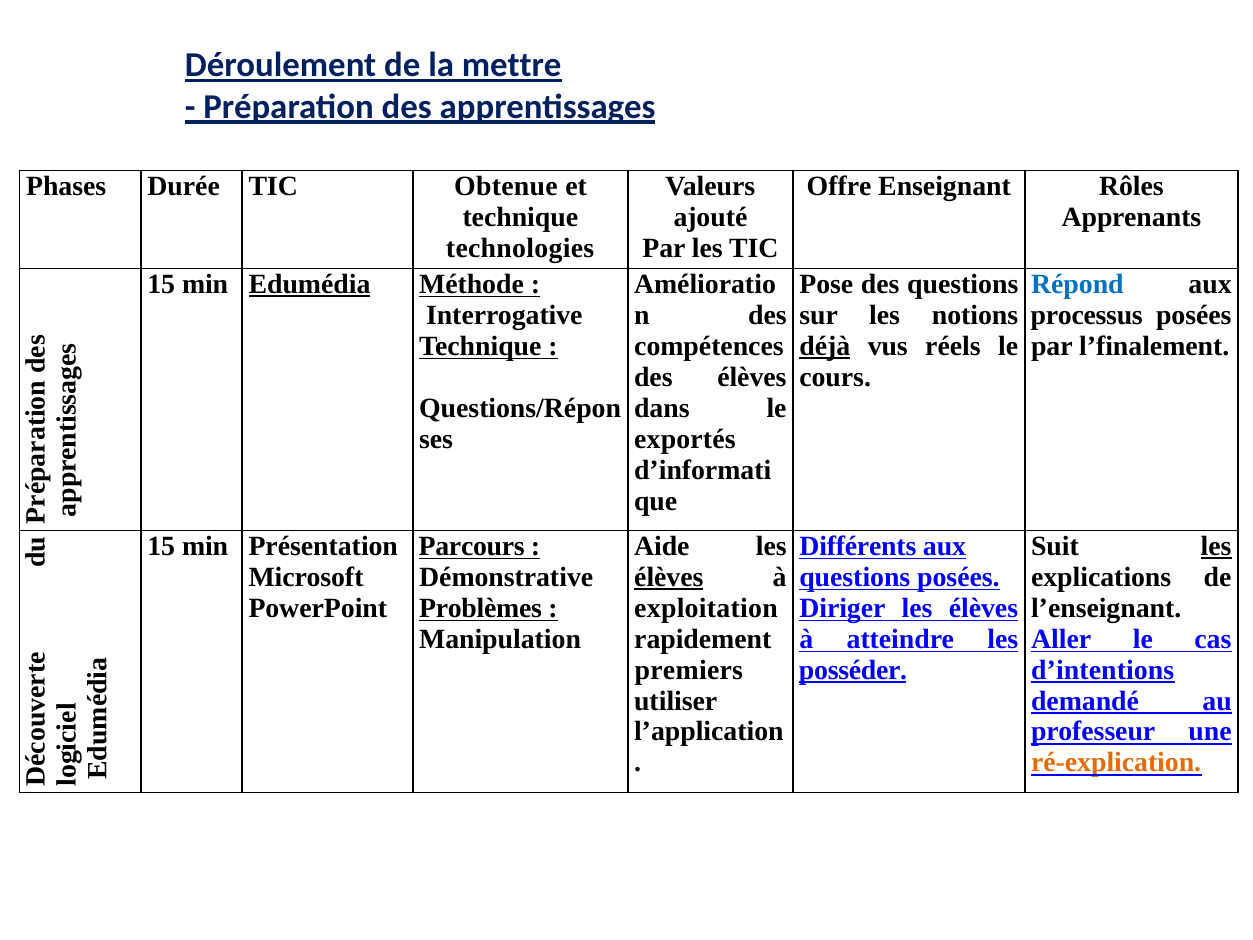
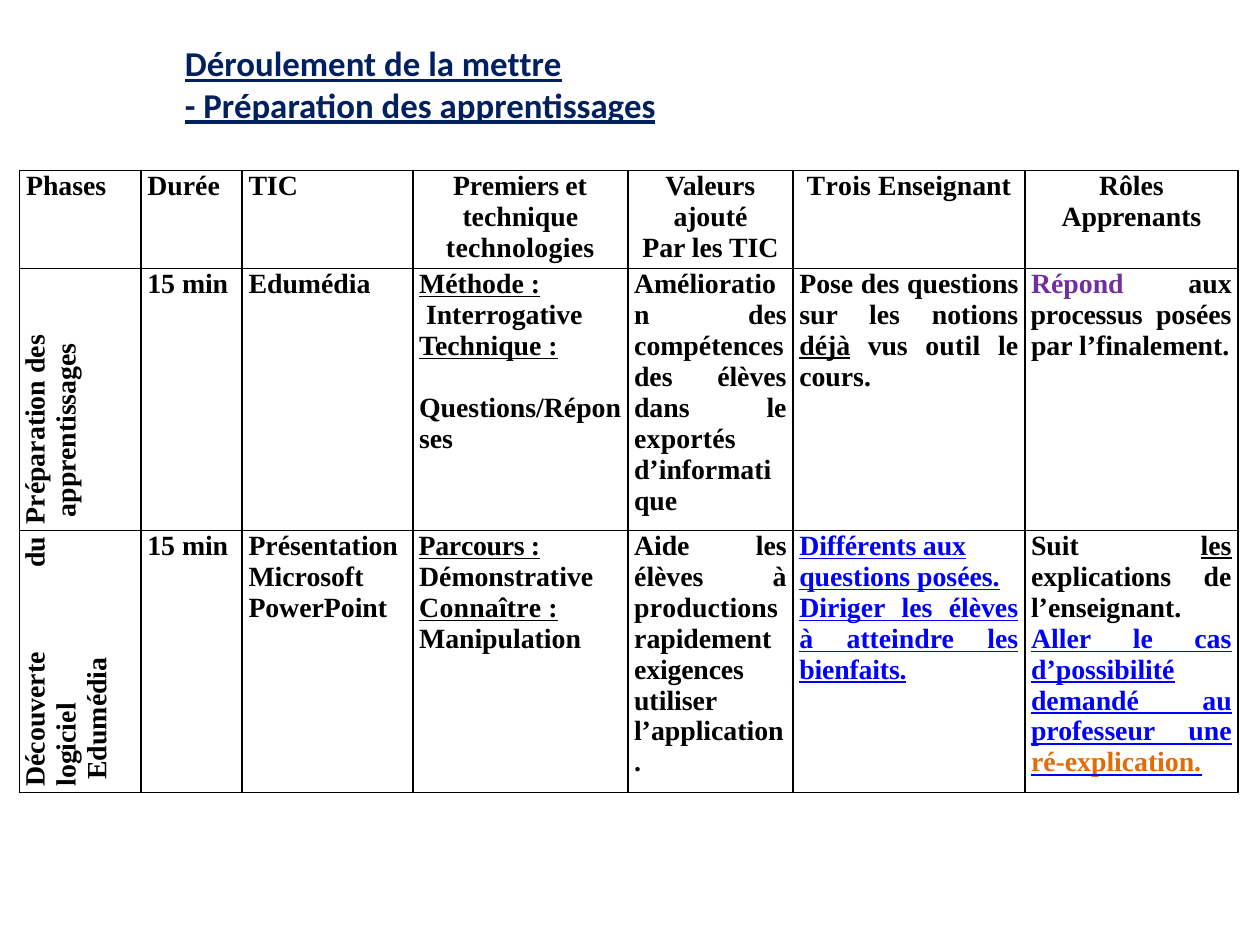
Obtenue: Obtenue -> Premiers
Offre: Offre -> Trois
Edumédia underline: present -> none
Répond colour: blue -> purple
réels: réels -> outil
élèves at (669, 577) underline: present -> none
Problèmes: Problèmes -> Connaître
exploitation: exploitation -> productions
premiers: premiers -> exigences
posséder: posséder -> bienfaits
d’intentions: d’intentions -> d’possibilité
